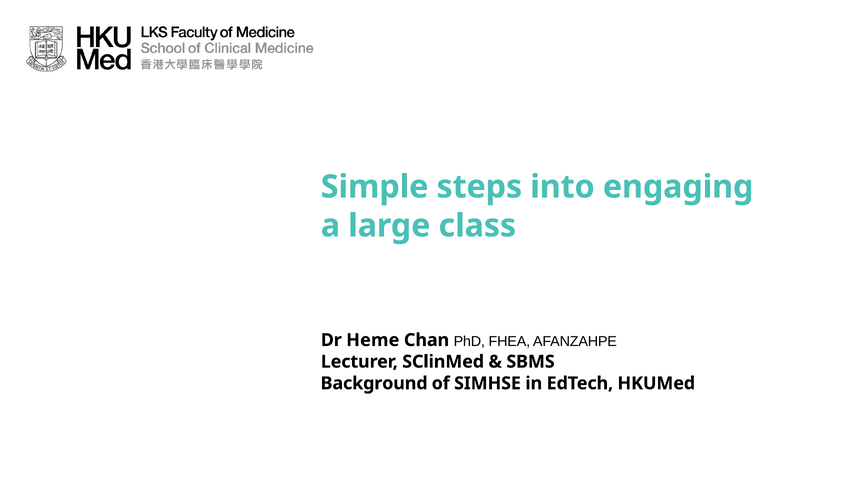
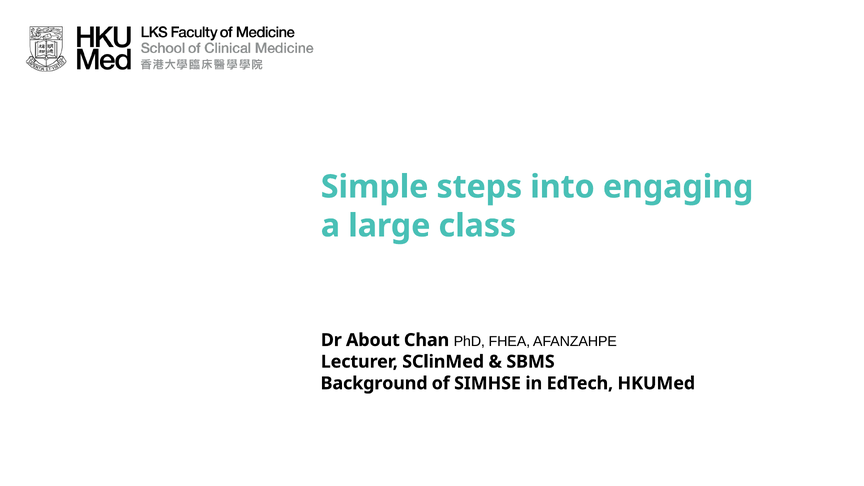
Heme: Heme -> About
